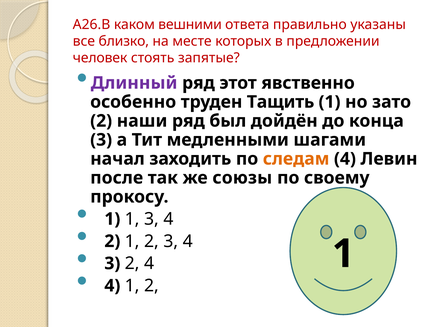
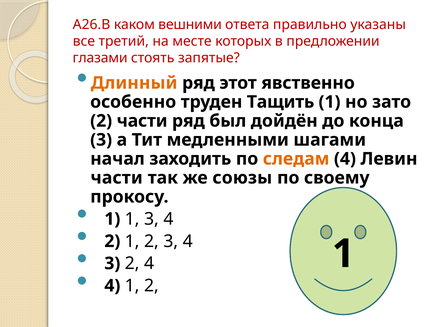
близко: близко -> третий
человек: человек -> глазами
Длинный colour: purple -> orange
2 наши: наши -> части
после at (117, 178): после -> части
